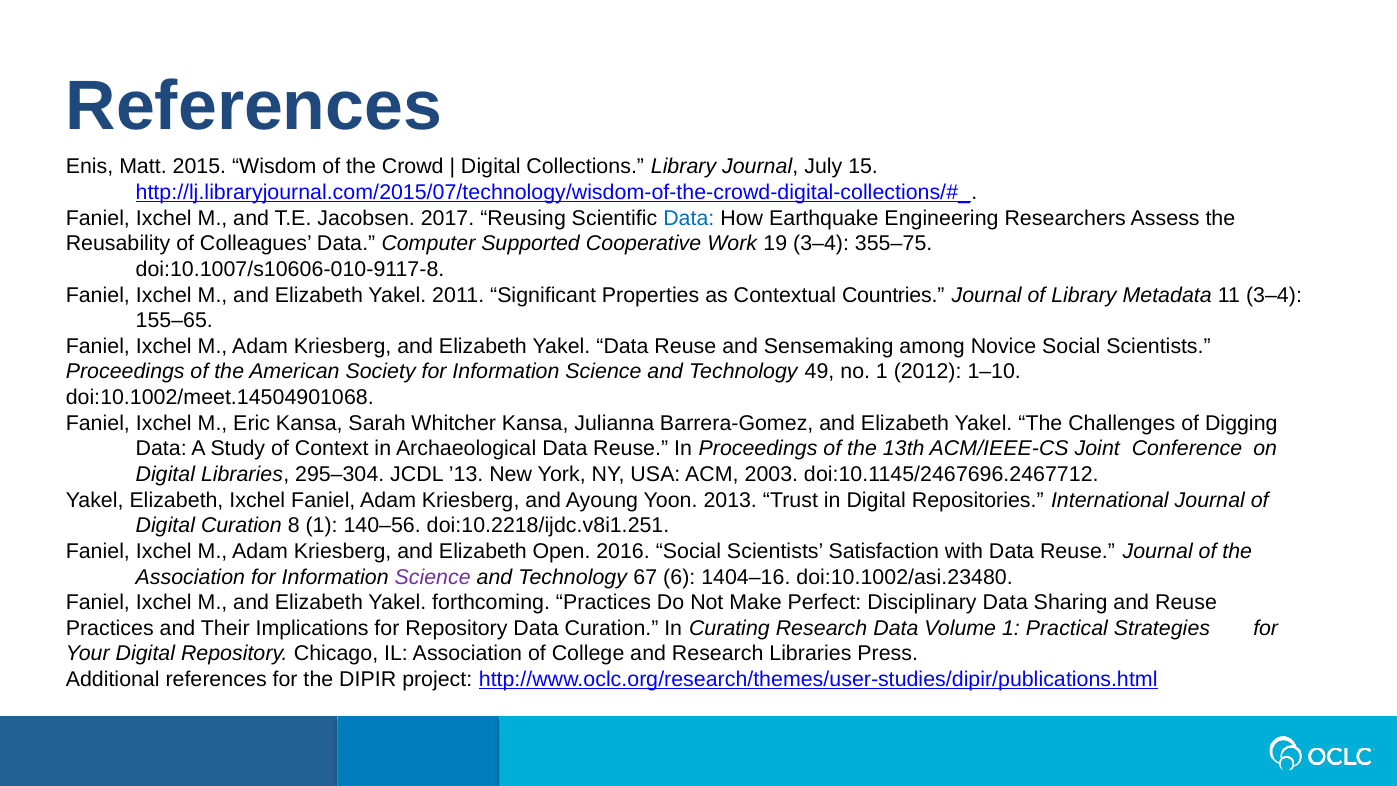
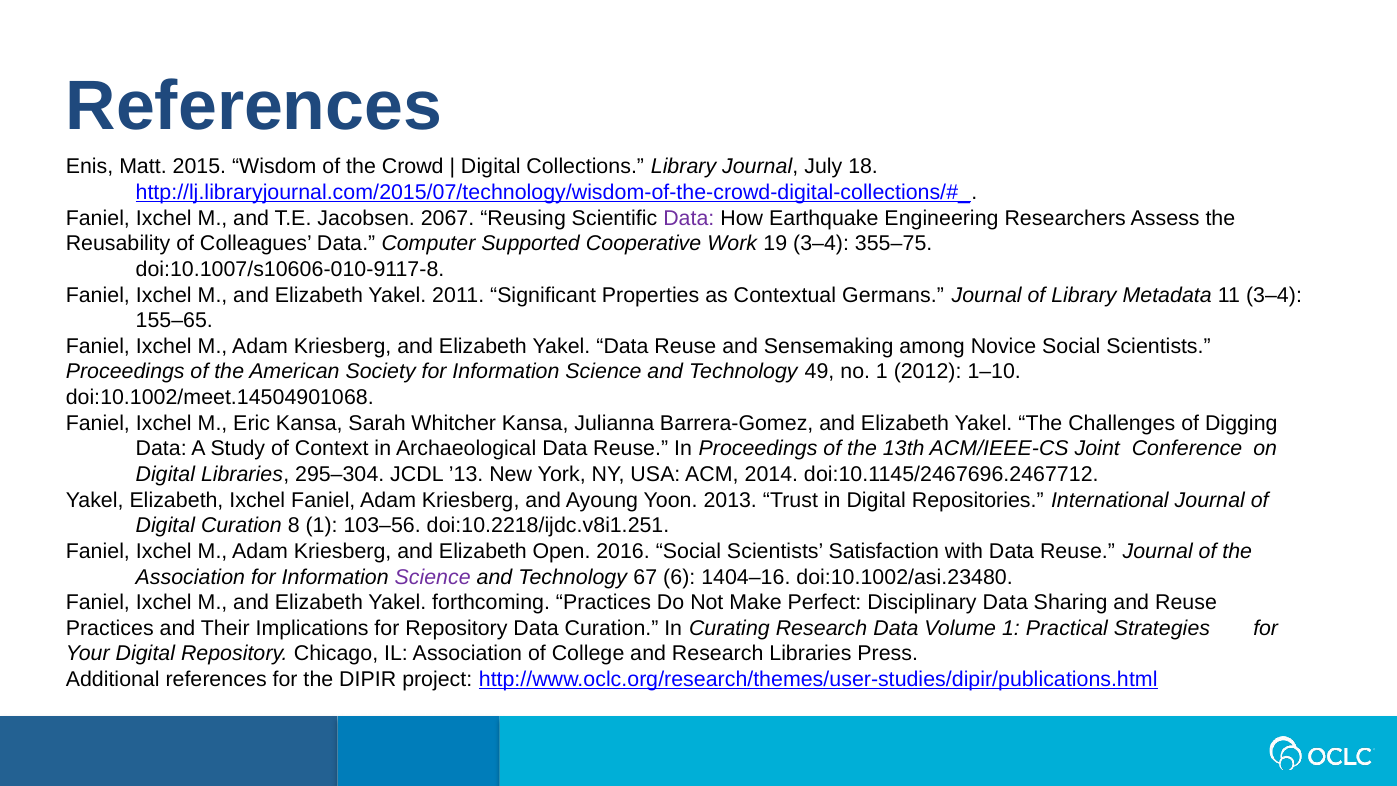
15: 15 -> 18
2017: 2017 -> 2067
Data at (689, 218) colour: blue -> purple
Countries: Countries -> Germans
2003: 2003 -> 2014
140–56: 140–56 -> 103–56
